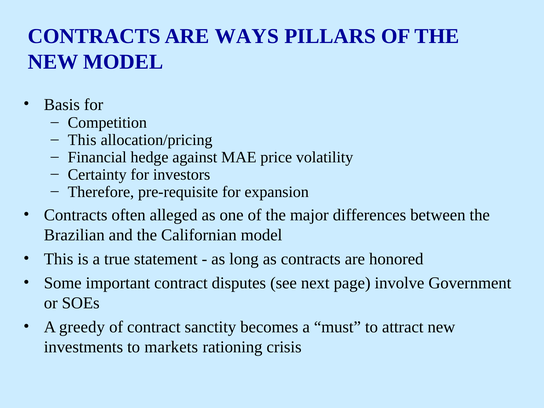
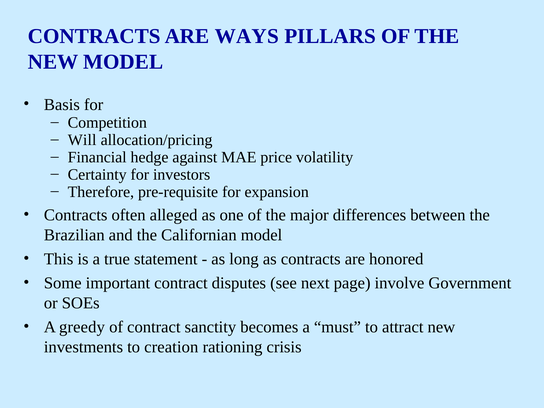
This at (82, 140): This -> Will
markets: markets -> creation
